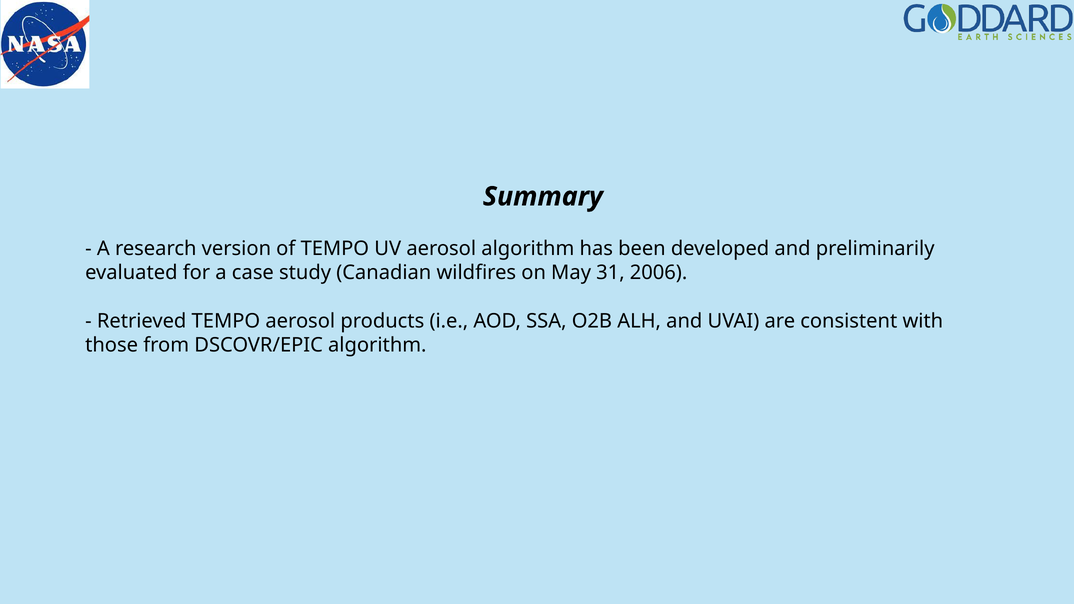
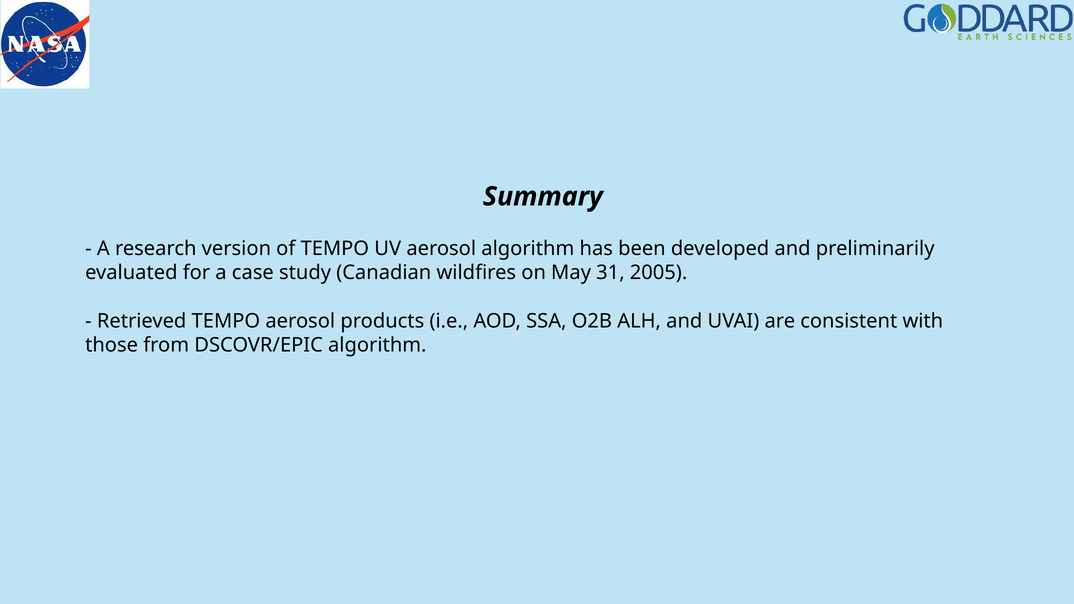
2006: 2006 -> 2005
